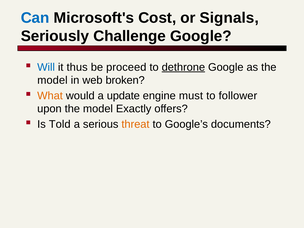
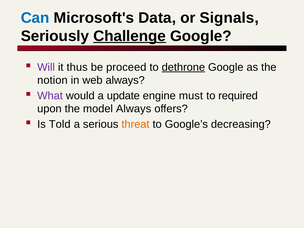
Cost: Cost -> Data
Challenge underline: none -> present
Will colour: blue -> purple
model at (52, 80): model -> notion
web broken: broken -> always
What colour: orange -> purple
follower: follower -> required
model Exactly: Exactly -> Always
documents: documents -> decreasing
